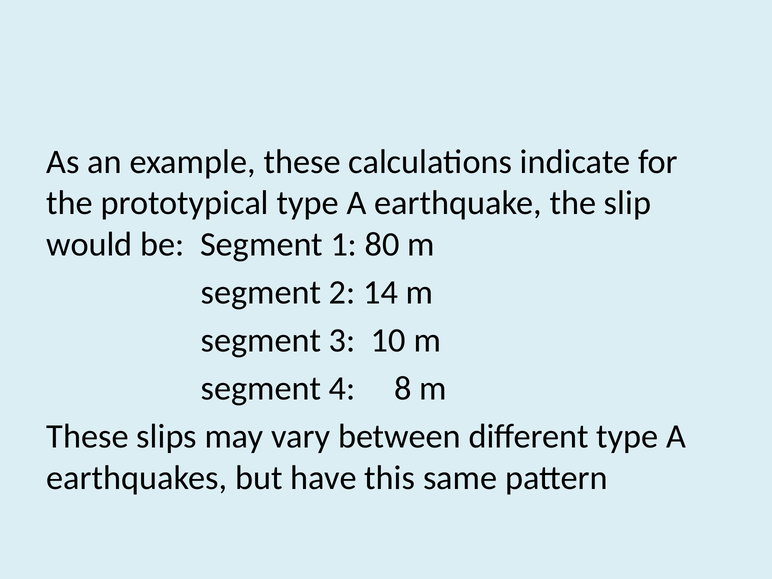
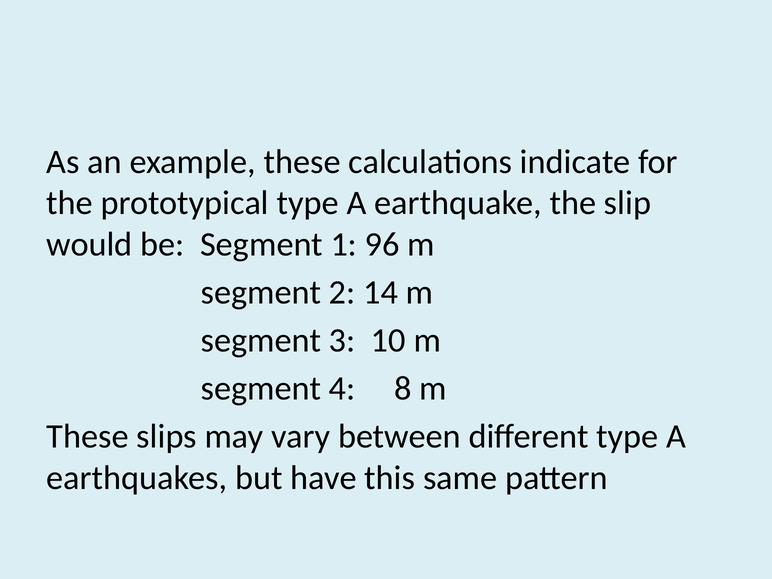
80: 80 -> 96
